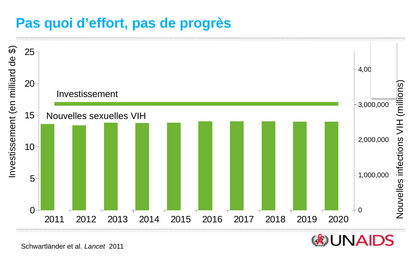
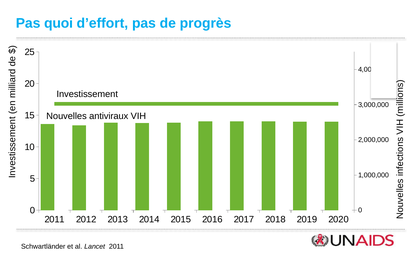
sexuelles: sexuelles -> antiviraux
